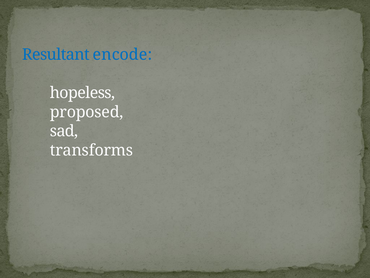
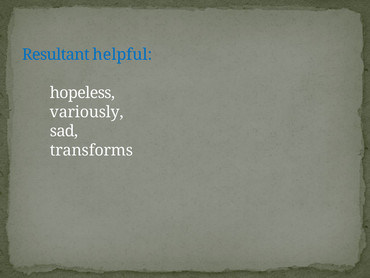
encode: encode -> helpful
proposed: proposed -> variously
